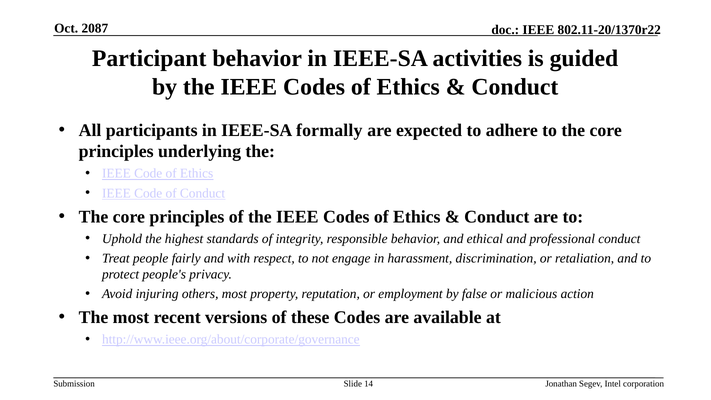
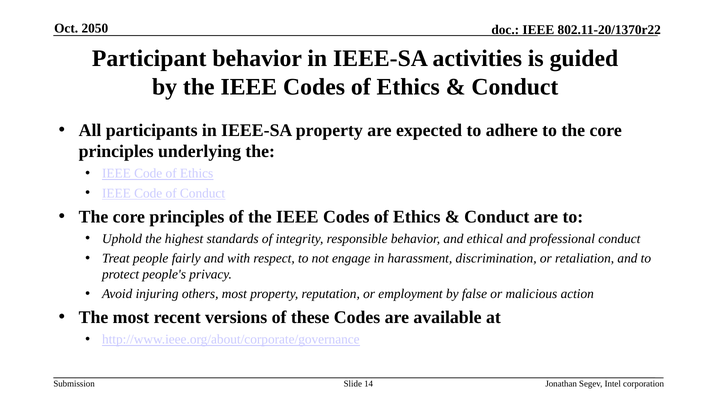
2087: 2087 -> 2050
IEEE-SA formally: formally -> property
